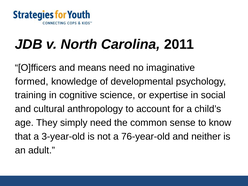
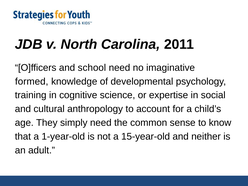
means: means -> school
3-year-old: 3-year-old -> 1-year-old
76-year-old: 76-year-old -> 15-year-old
